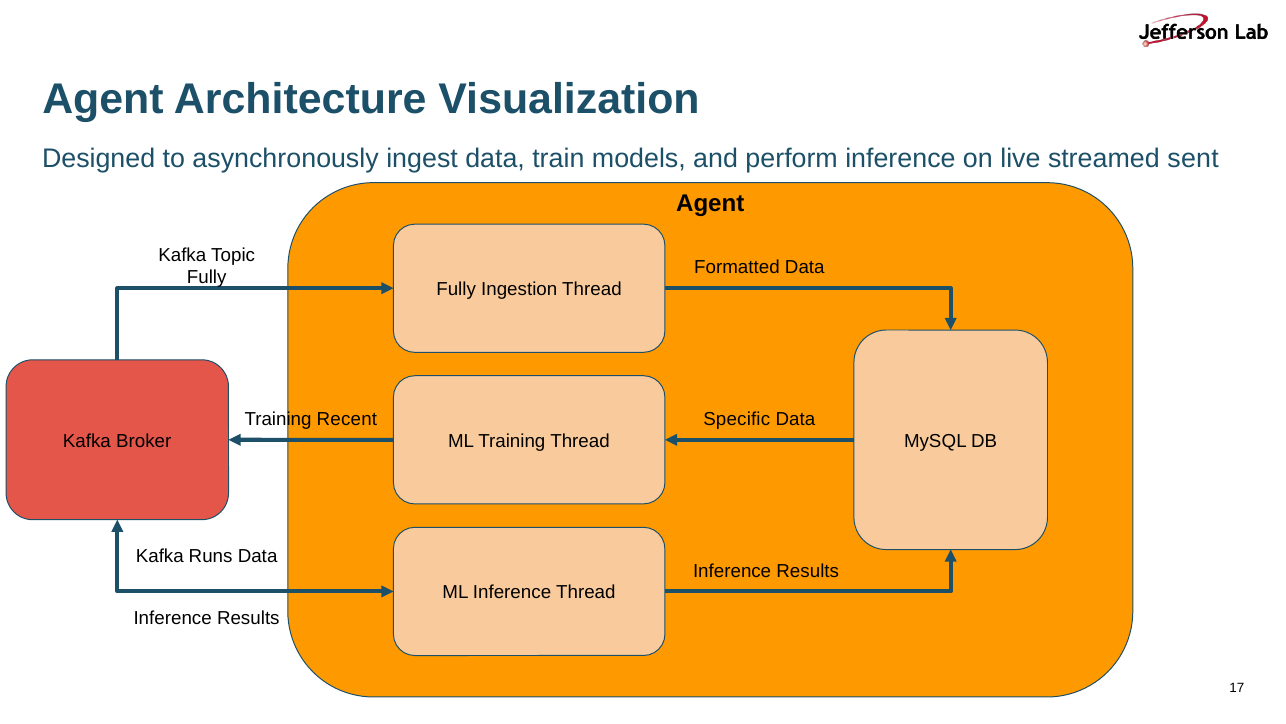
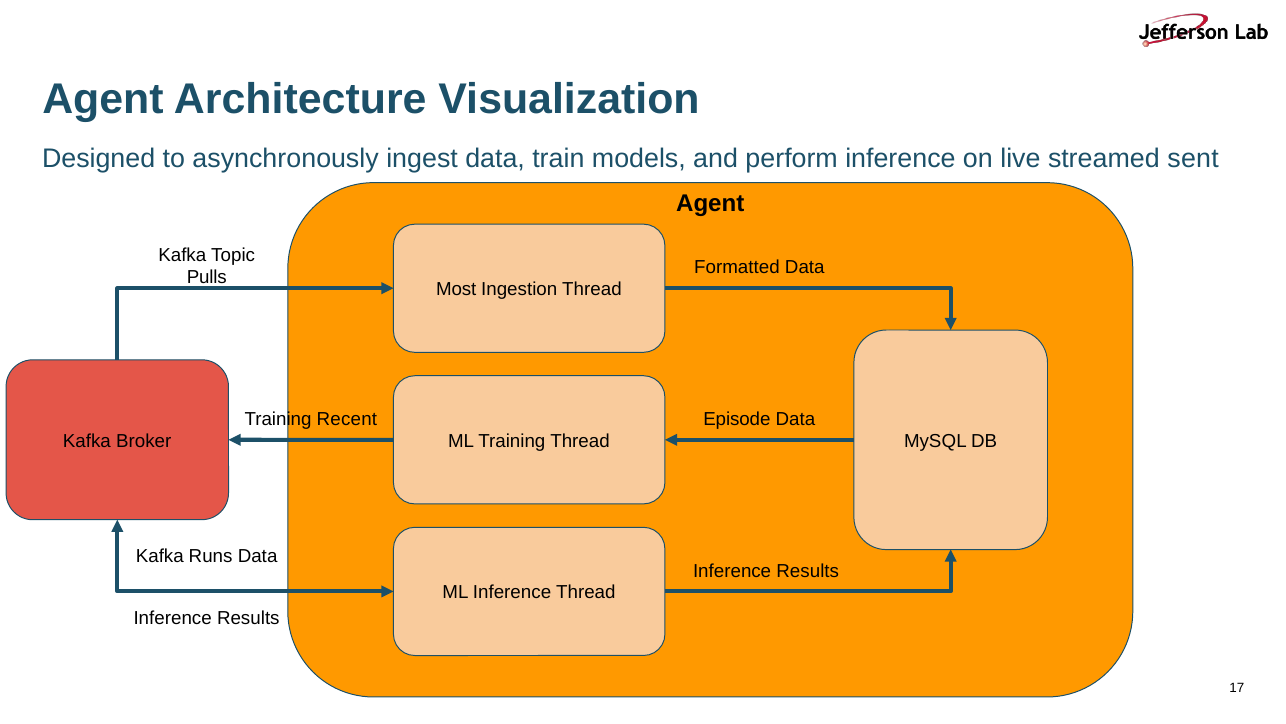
Fully at (207, 277): Fully -> Pulls
Fully at (456, 289): Fully -> Most
Specific: Specific -> Episode
